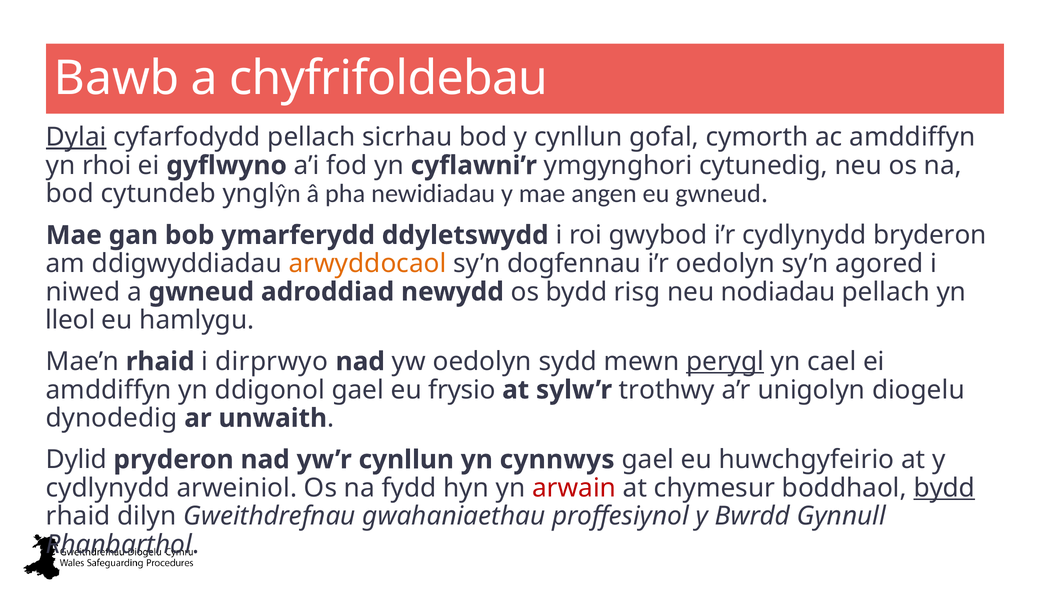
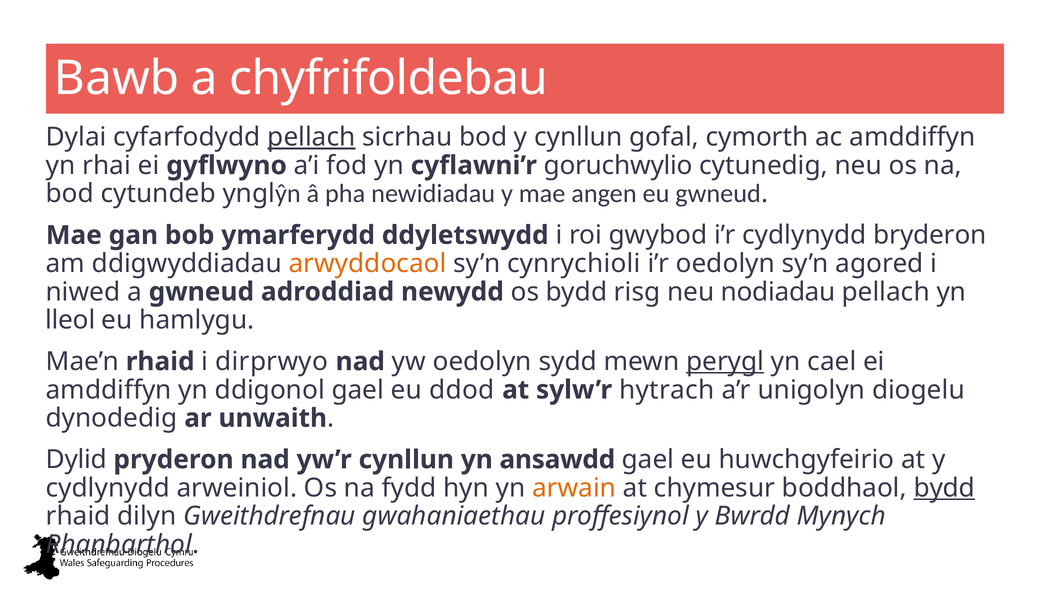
Dylai underline: present -> none
pellach at (312, 137) underline: none -> present
rhoi: rhoi -> rhai
ymgynghori: ymgynghori -> goruchwylio
dogfennau: dogfennau -> cynrychioli
frysio: frysio -> ddod
trothwy: trothwy -> hytrach
cynnwys: cynnwys -> ansawdd
arwain colour: red -> orange
Gynnull: Gynnull -> Mynych
